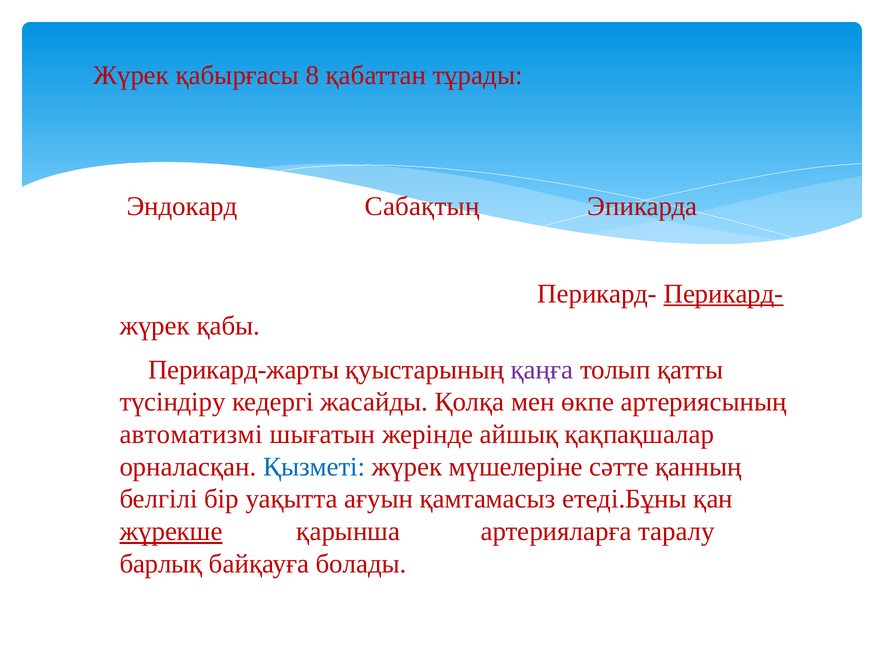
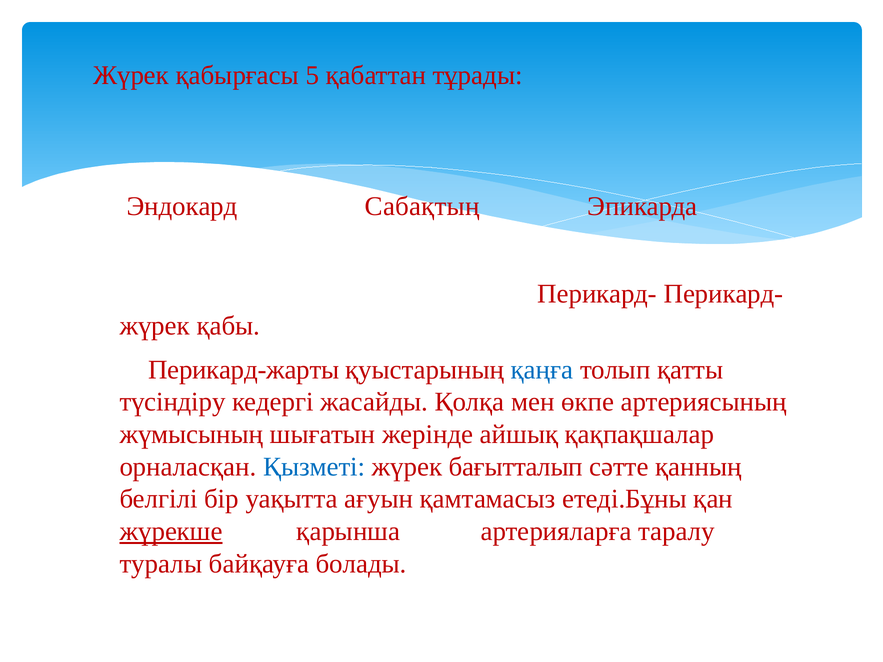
8: 8 -> 5
Перикард- at (724, 294) underline: present -> none
қаңға colour: purple -> blue
автоматизмі: автоматизмі -> жүмысының
мүшелеріне: мүшелеріне -> бағытталып
барлық: барлық -> туралы
